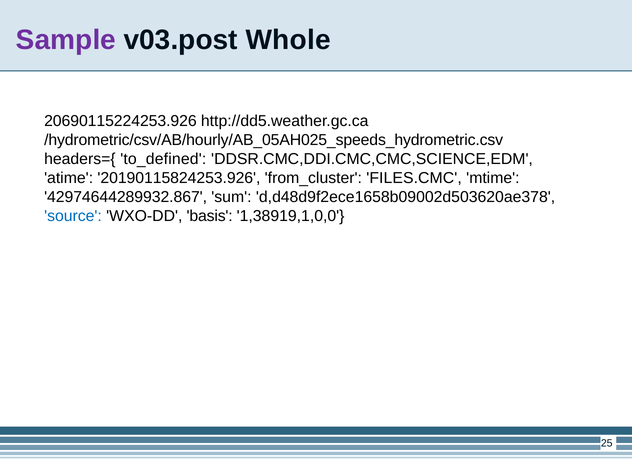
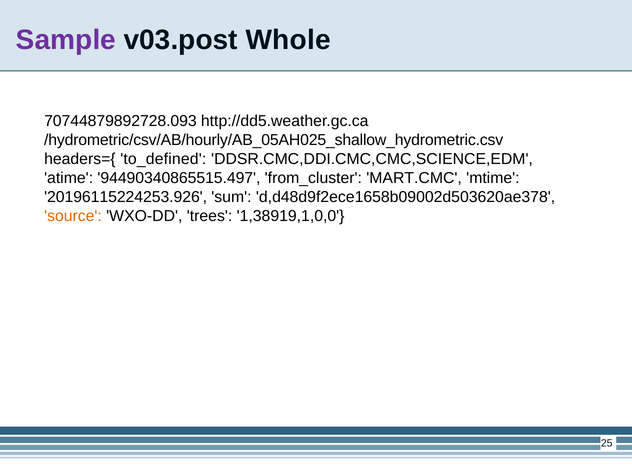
20690115224253.926: 20690115224253.926 -> 70744879892728.093
/hydrometric/csv/AB/hourly/AB_05AH025_speeds_hydrometric.csv: /hydrometric/csv/AB/hourly/AB_05AH025_speeds_hydrometric.csv -> /hydrometric/csv/AB/hourly/AB_05AH025_shallow_hydrometric.csv
20190115824253.926: 20190115824253.926 -> 94490340865515.497
FILES.CMC: FILES.CMC -> MART.CMC
42974644289932.867: 42974644289932.867 -> 20196115224253.926
source colour: blue -> orange
basis: basis -> trees
